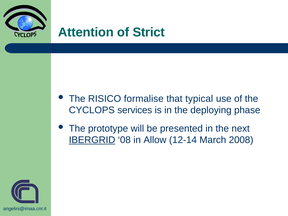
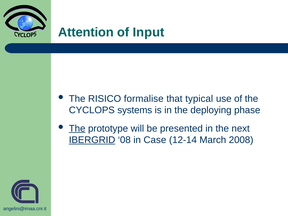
Strict: Strict -> Input
services: services -> systems
The at (77, 128) underline: none -> present
Allow: Allow -> Case
